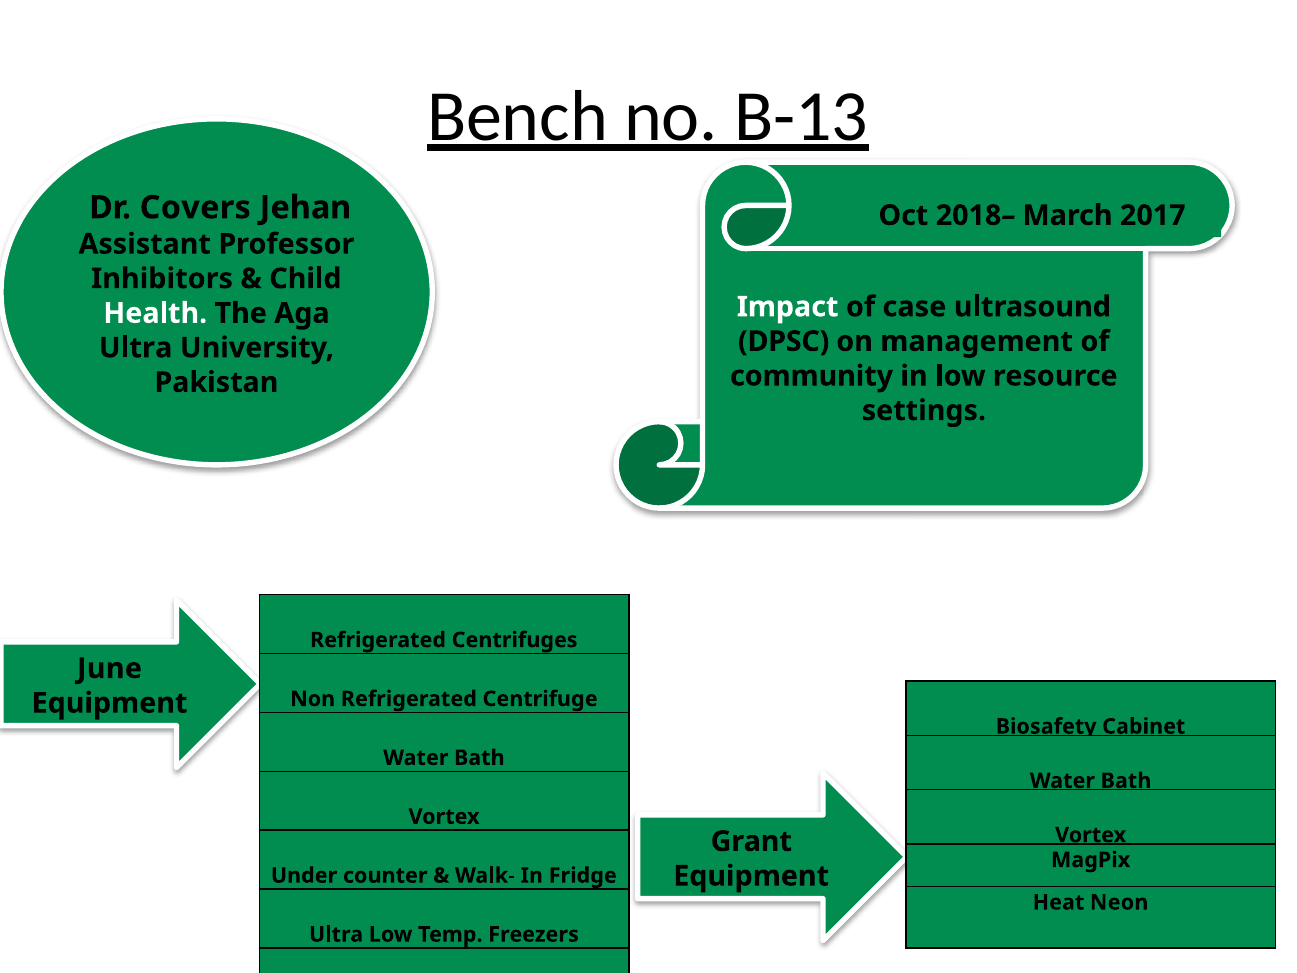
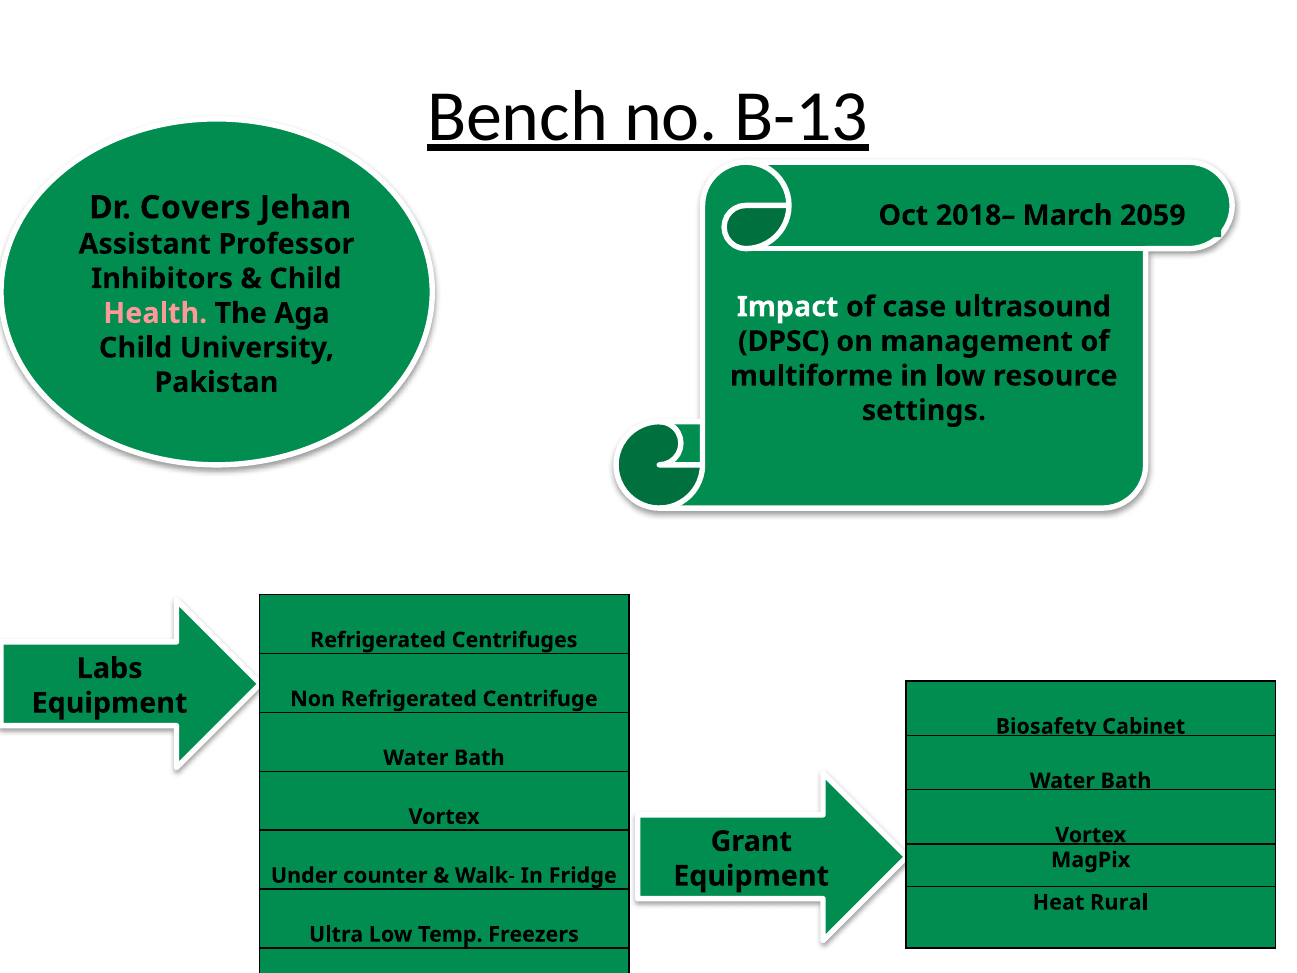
2017: 2017 -> 2059
Health colour: white -> pink
Ultra at (136, 348): Ultra -> Child
community: community -> multiforme
June: June -> Labs
Neon: Neon -> Rural
